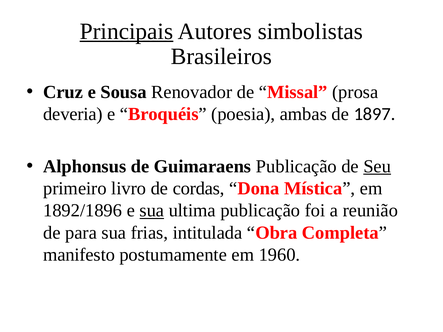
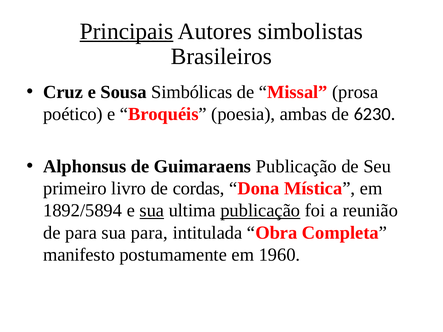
Renovador: Renovador -> Simbólicas
deveria: deveria -> poético
1897: 1897 -> 6230
Seu underline: present -> none
1892/1896: 1892/1896 -> 1892/5894
publicação at (260, 211) underline: none -> present
sua frias: frias -> para
